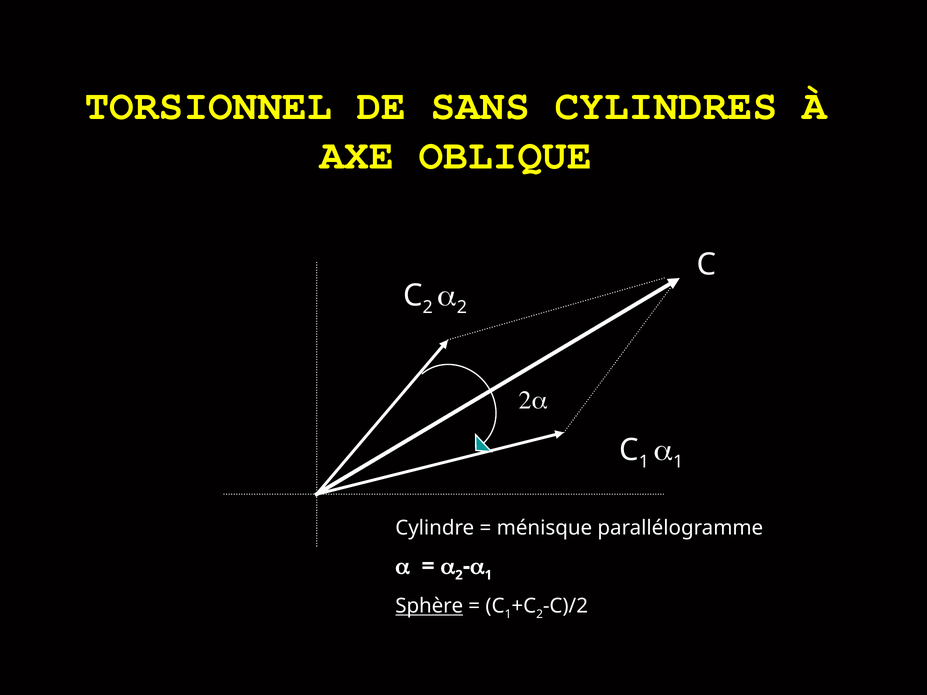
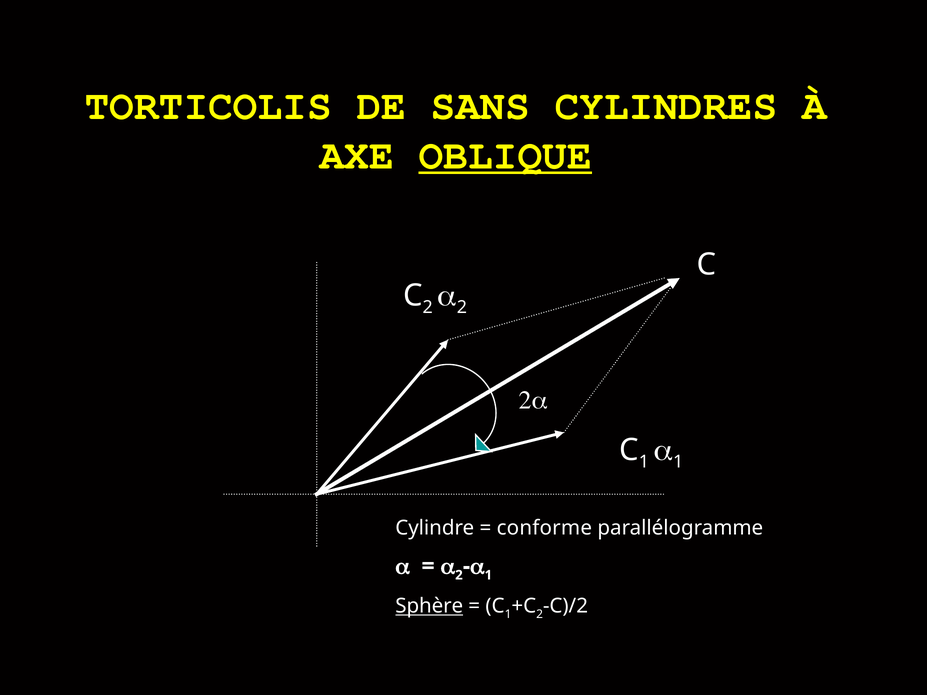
TORSIONNEL: TORSIONNEL -> TORTICOLIS
OBLIQUE underline: none -> present
ménisque: ménisque -> conforme
